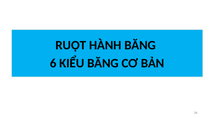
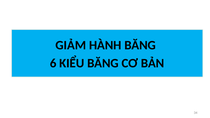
RUỘT: RUỘT -> GIẢM
